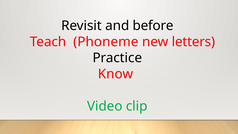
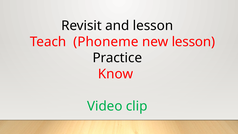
and before: before -> lesson
new letters: letters -> lesson
